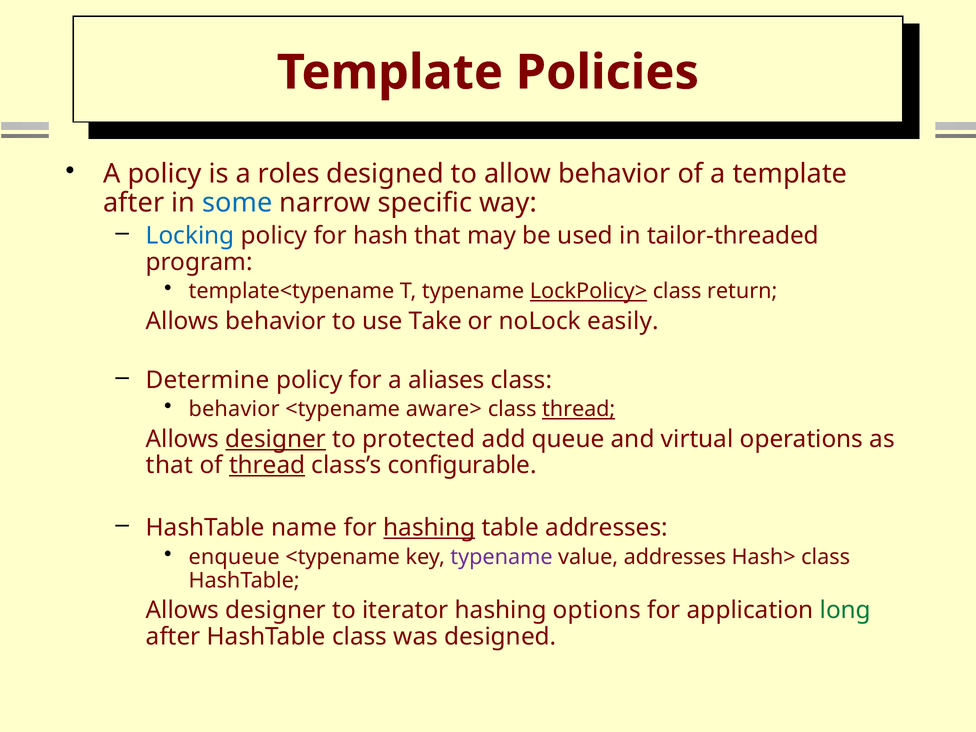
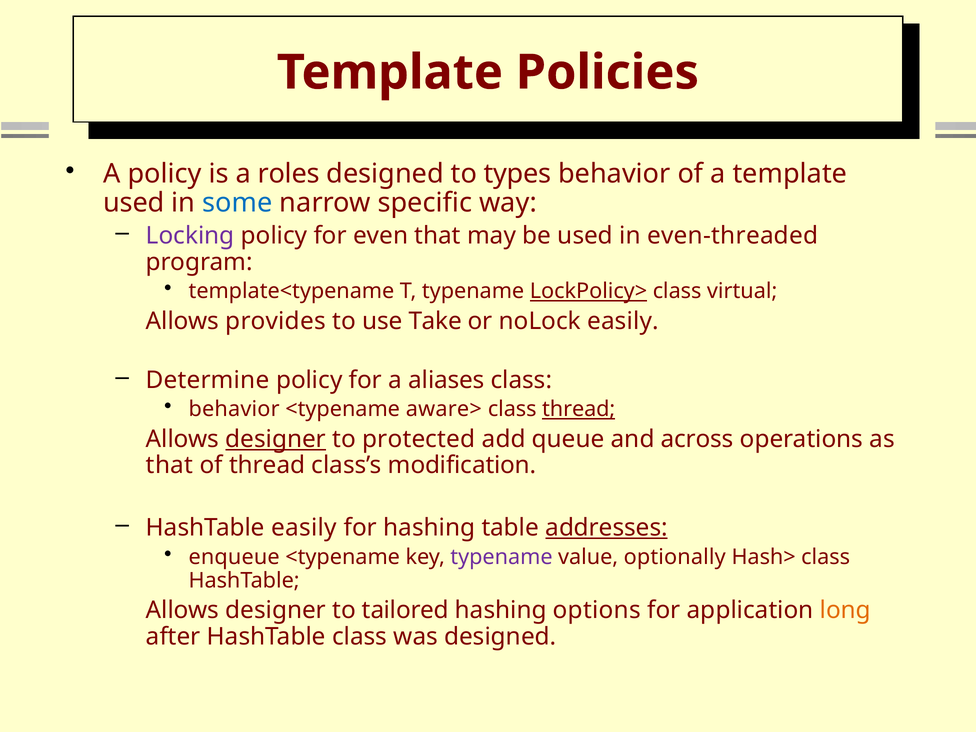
allow: allow -> types
after at (134, 203): after -> used
Locking colour: blue -> purple
hash: hash -> even
tailor-threaded: tailor-threaded -> even-threaded
return: return -> virtual
Allows behavior: behavior -> provides
virtual: virtual -> across
thread at (267, 465) underline: present -> none
configurable: configurable -> modification
HashTable name: name -> easily
hashing at (429, 528) underline: present -> none
addresses at (607, 528) underline: none -> present
value addresses: addresses -> optionally
iterator: iterator -> tailored
long colour: green -> orange
